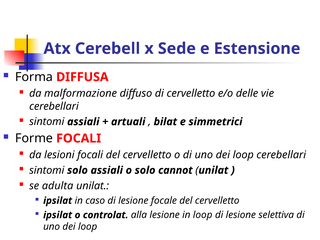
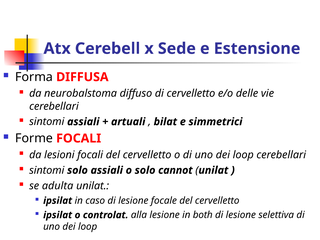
malformazione: malformazione -> neurobalstoma
in loop: loop -> both
